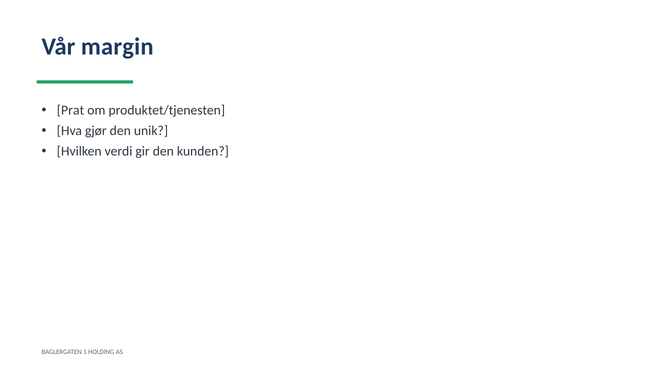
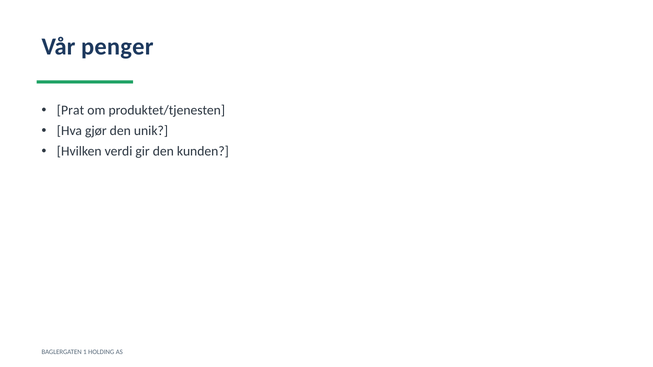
margin: margin -> penger
